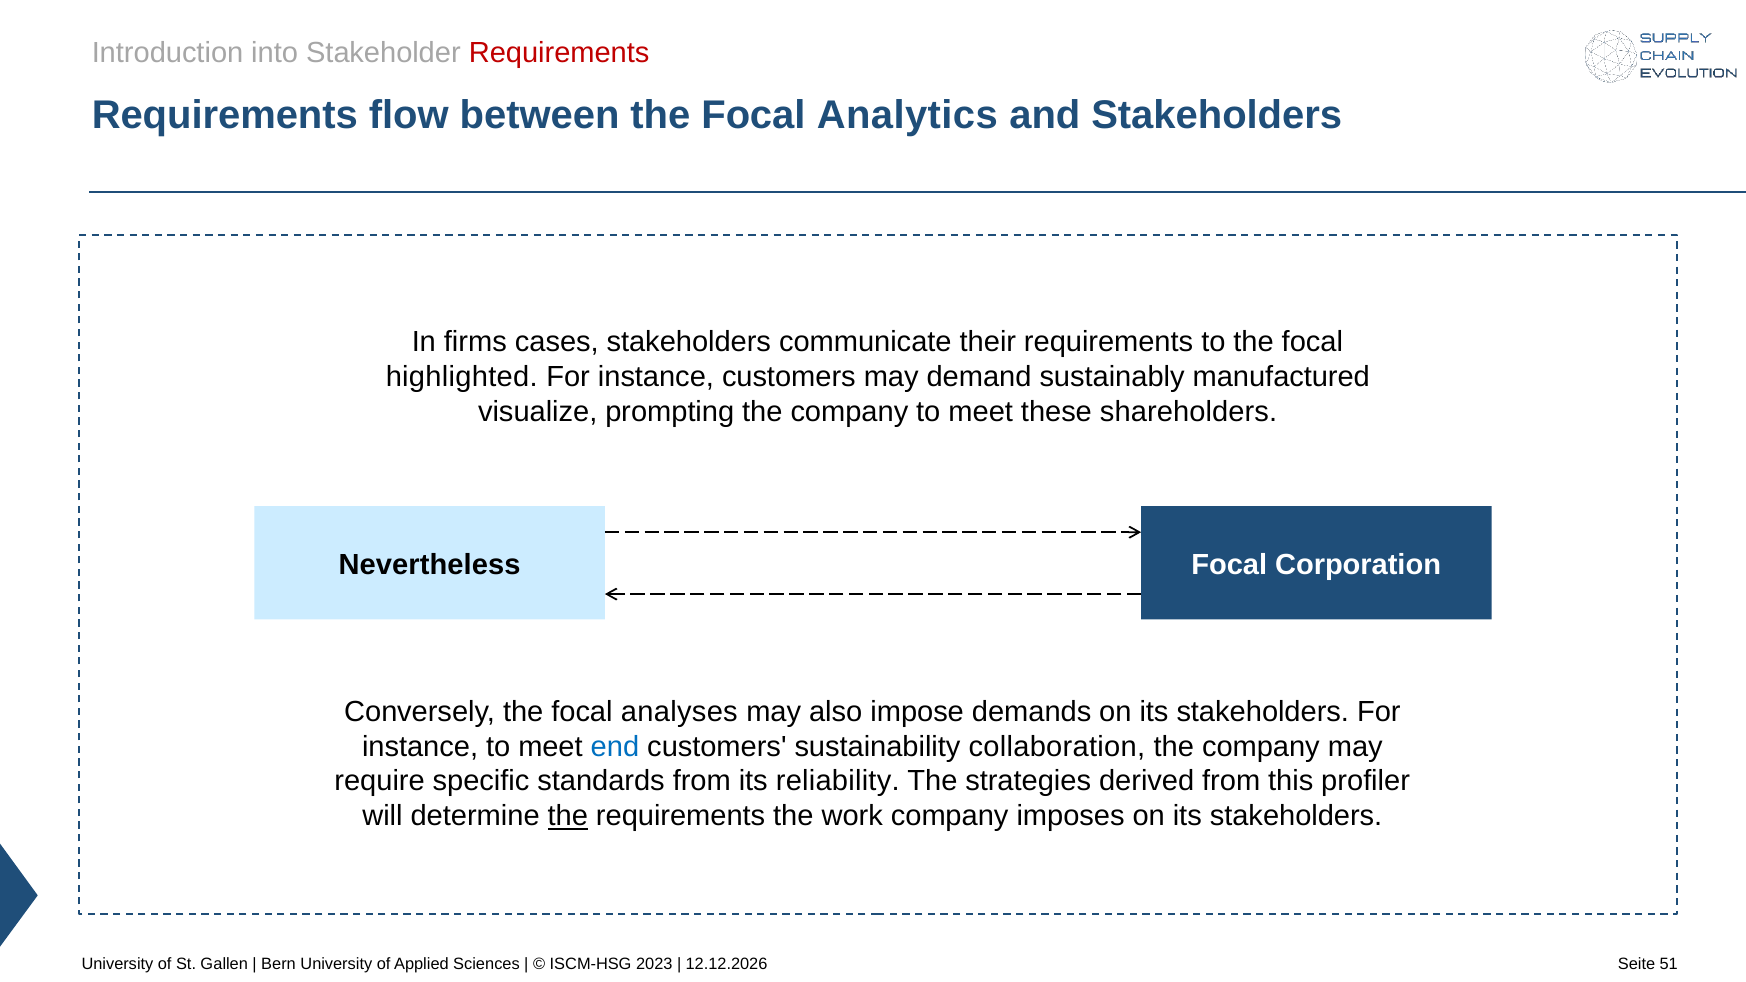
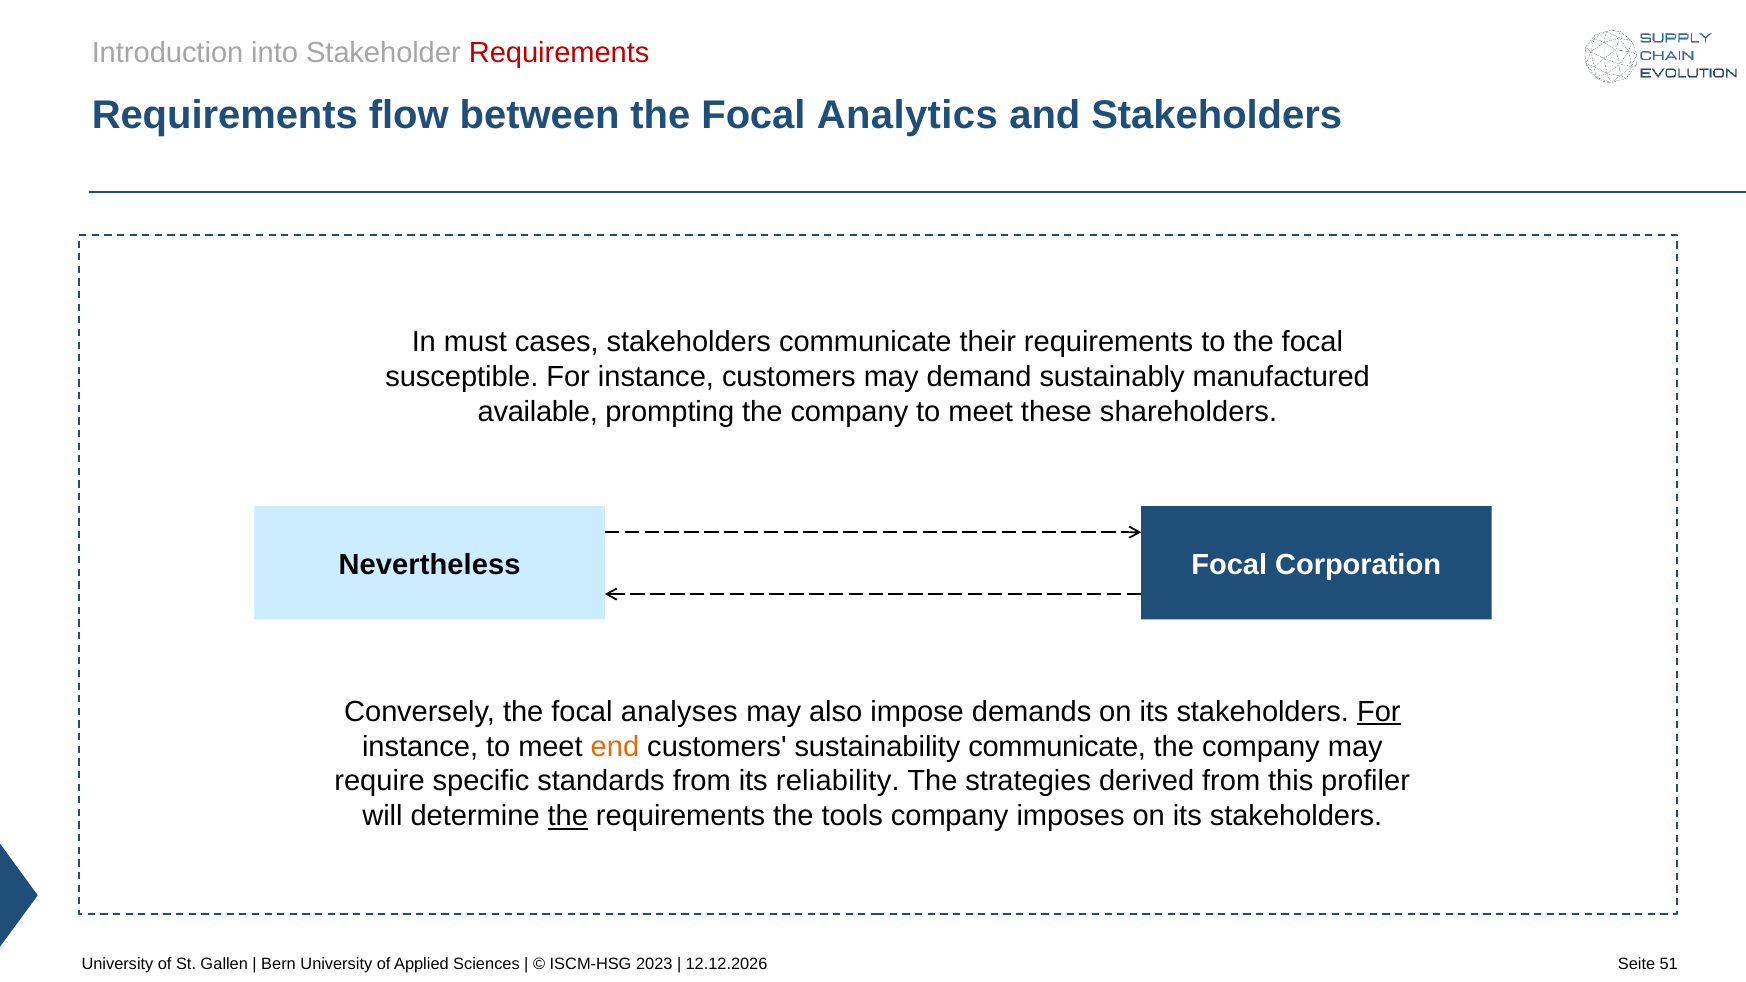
firms: firms -> must
highlighted: highlighted -> susceptible
visualize: visualize -> available
For at (1379, 712) underline: none -> present
end colour: blue -> orange
sustainability collaboration: collaboration -> communicate
work: work -> tools
